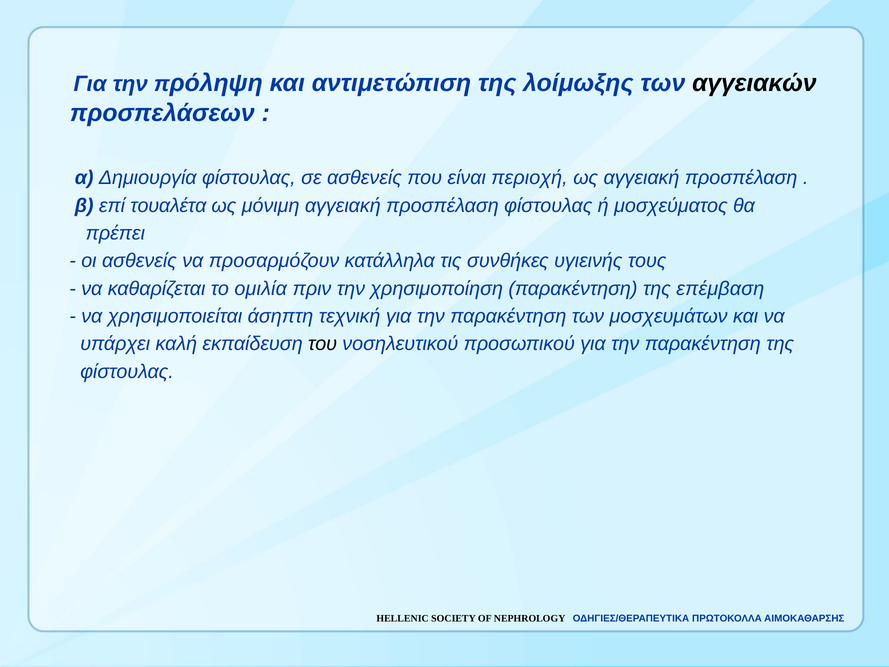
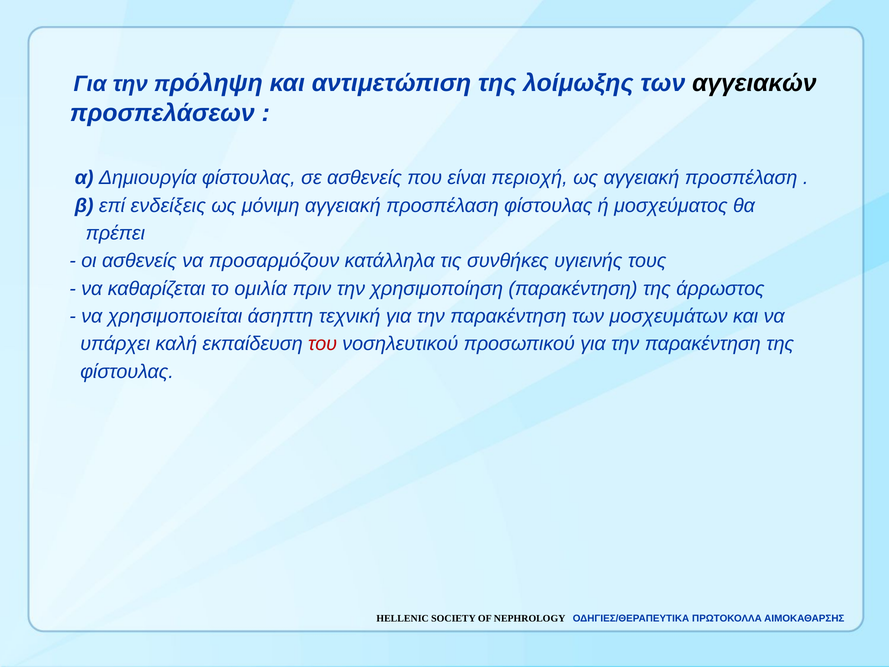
τουαλέτα: τουαλέτα -> ενδείξεις
επέμβαση: επέμβαση -> άρρωστος
του colour: black -> red
